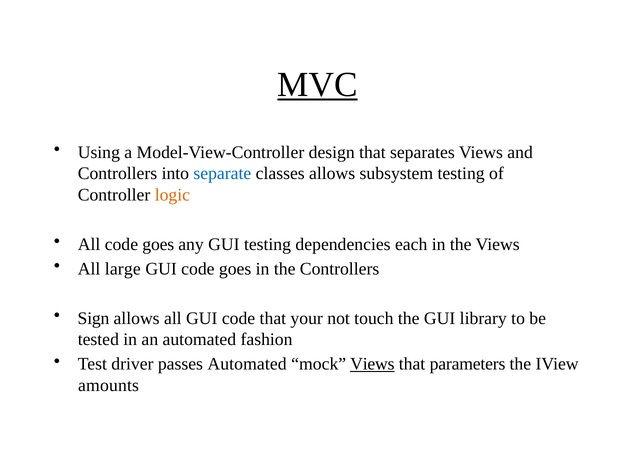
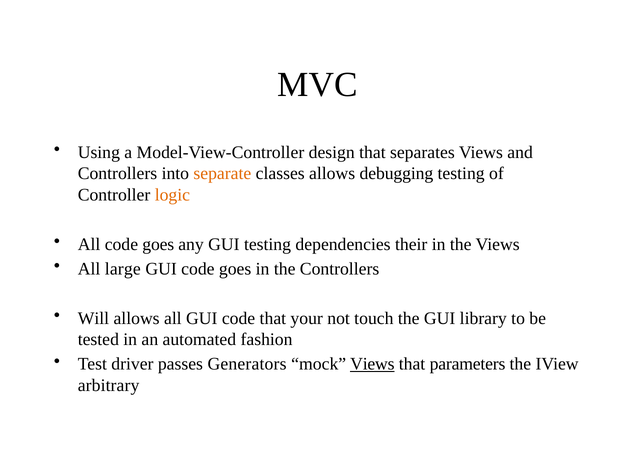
MVC underline: present -> none
separate colour: blue -> orange
subsystem: subsystem -> debugging
each: each -> their
Sign: Sign -> Will
passes Automated: Automated -> Generators
amounts: amounts -> arbitrary
